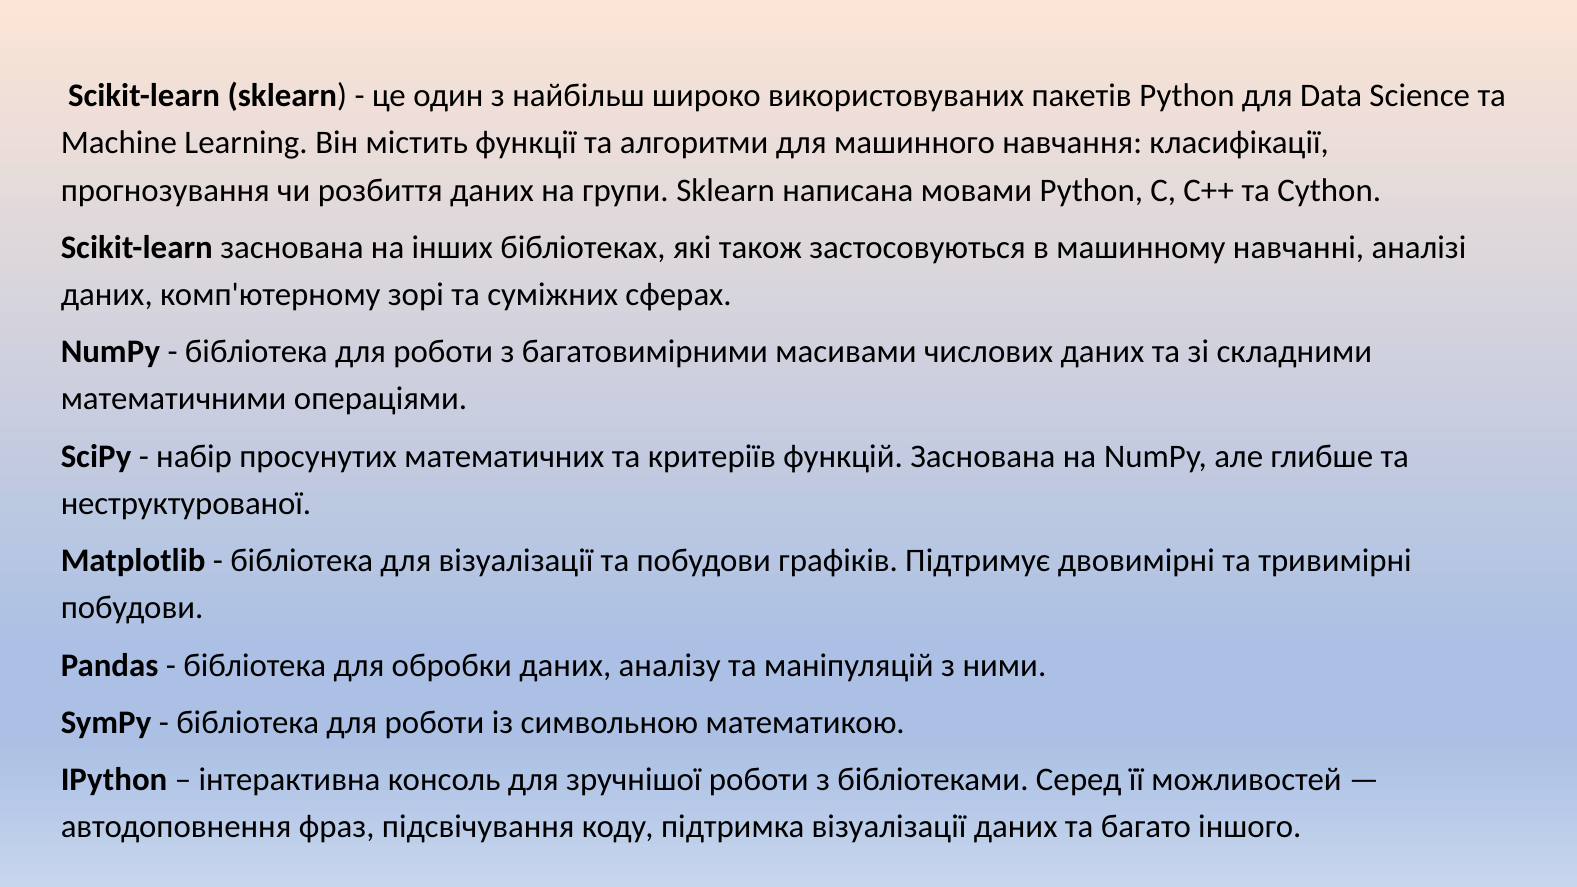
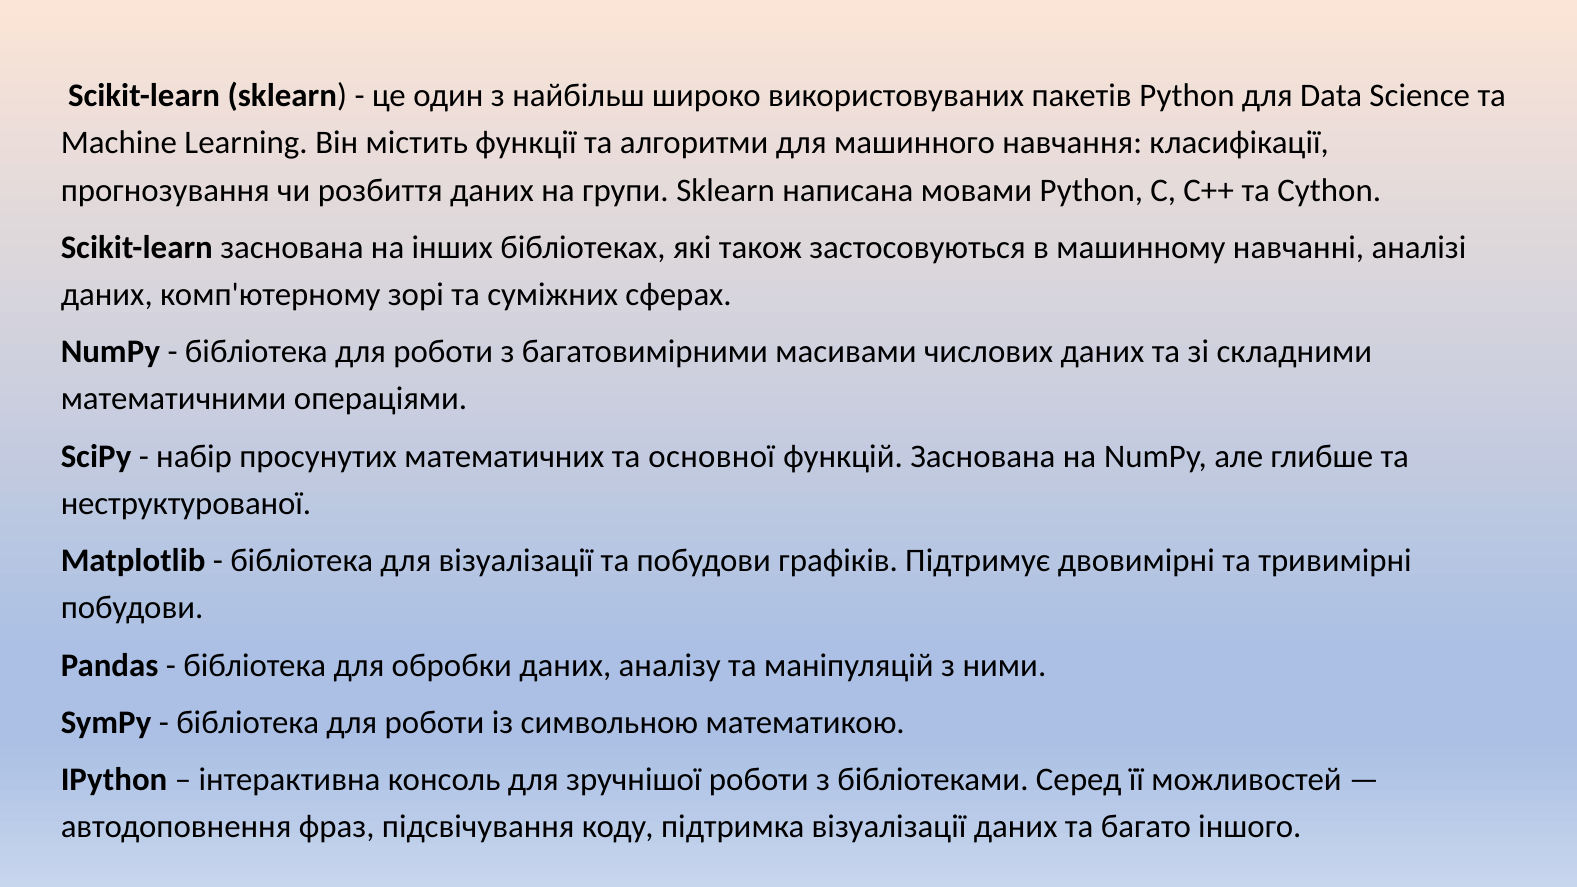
критеріїв: критеріїв -> основної
